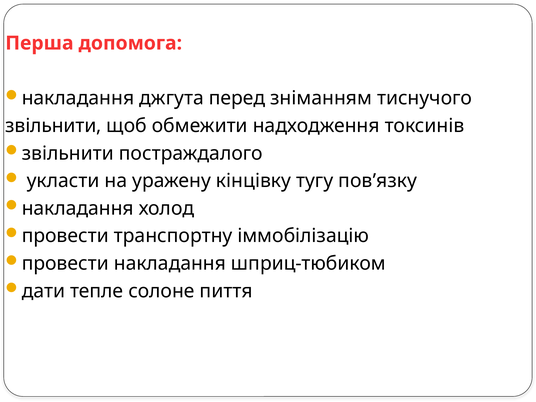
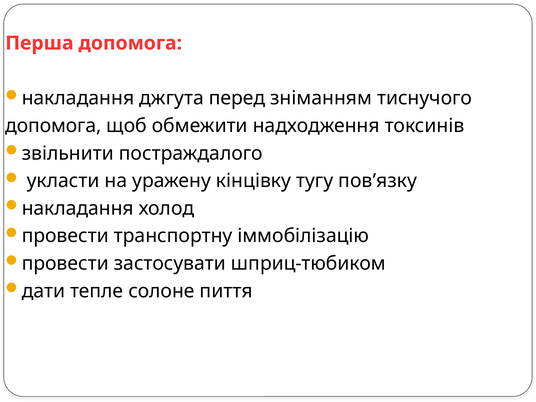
звільнити at (53, 126): звільнити -> допомога
провести накладання: накладання -> застосувати
